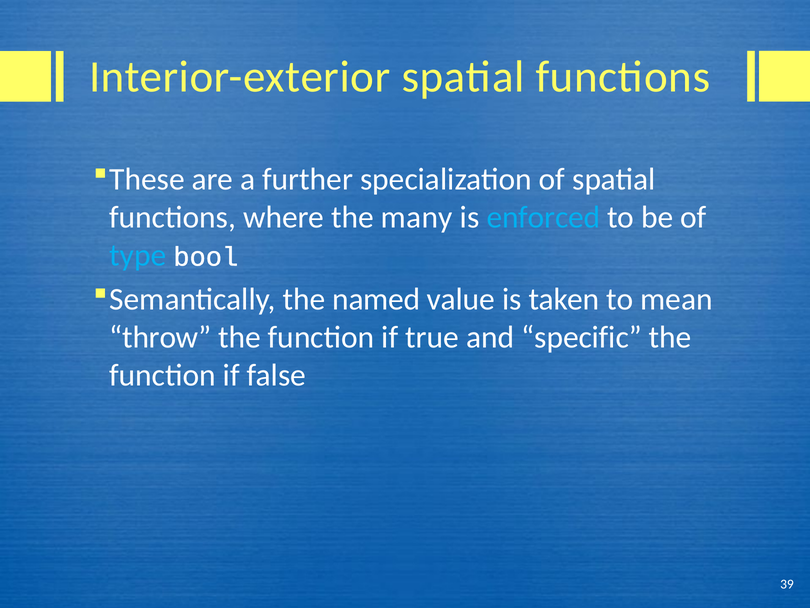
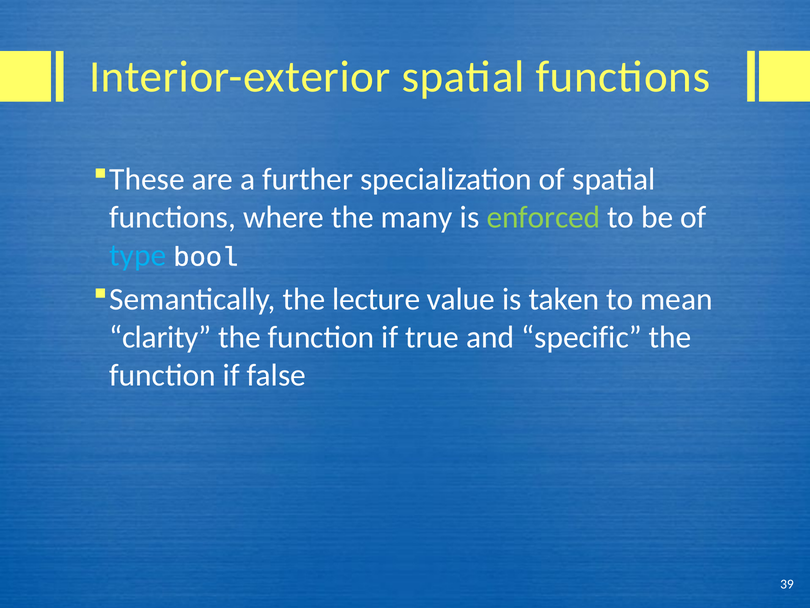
enforced colour: light blue -> light green
named: named -> lecture
throw: throw -> clarity
